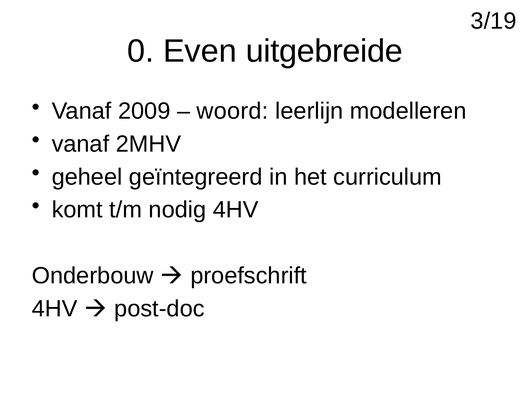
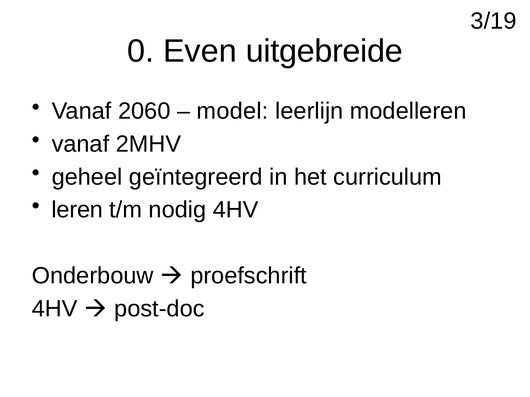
2009: 2009 -> 2060
woord: woord -> model
komt: komt -> leren
